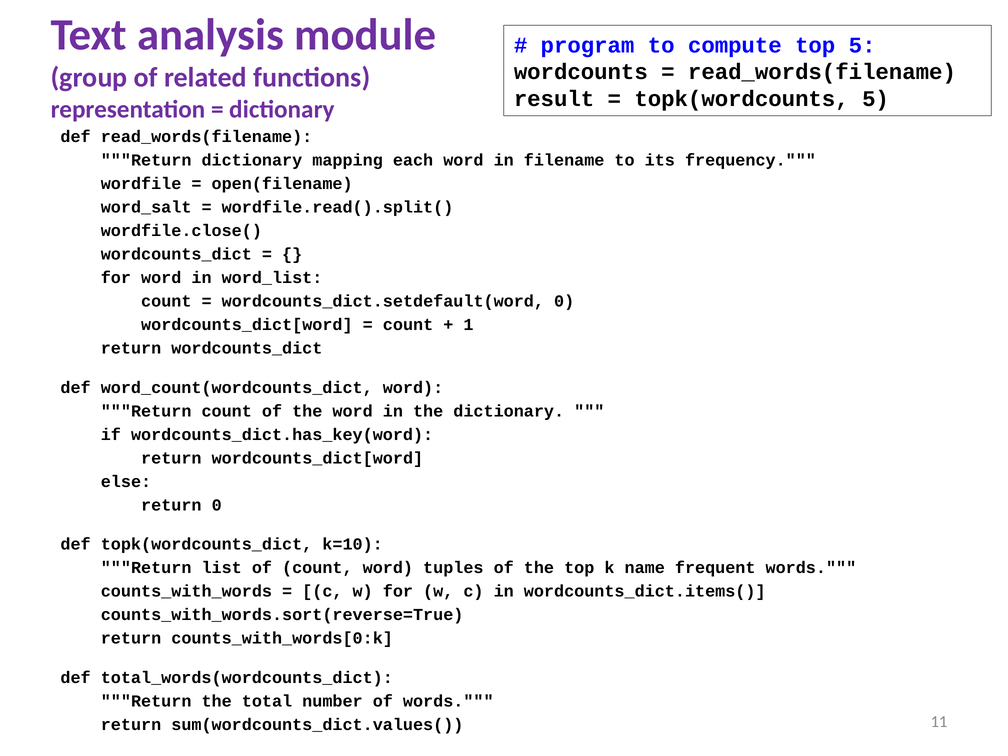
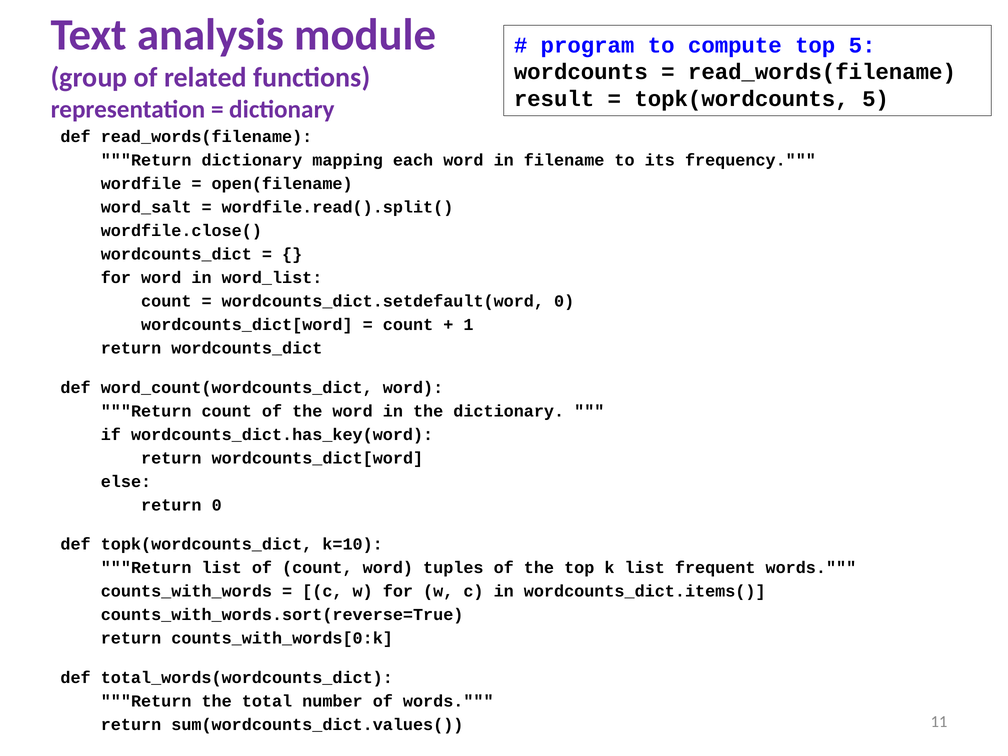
k name: name -> list
